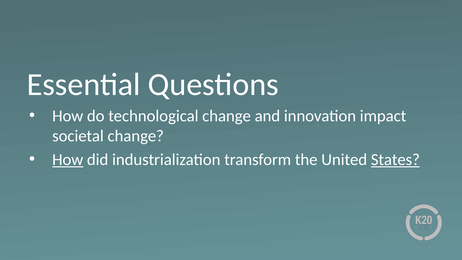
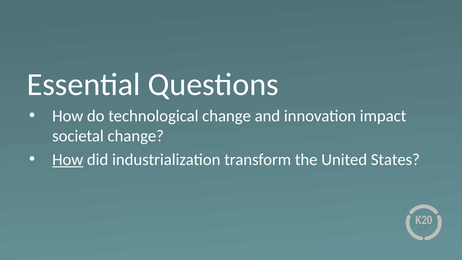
States underline: present -> none
